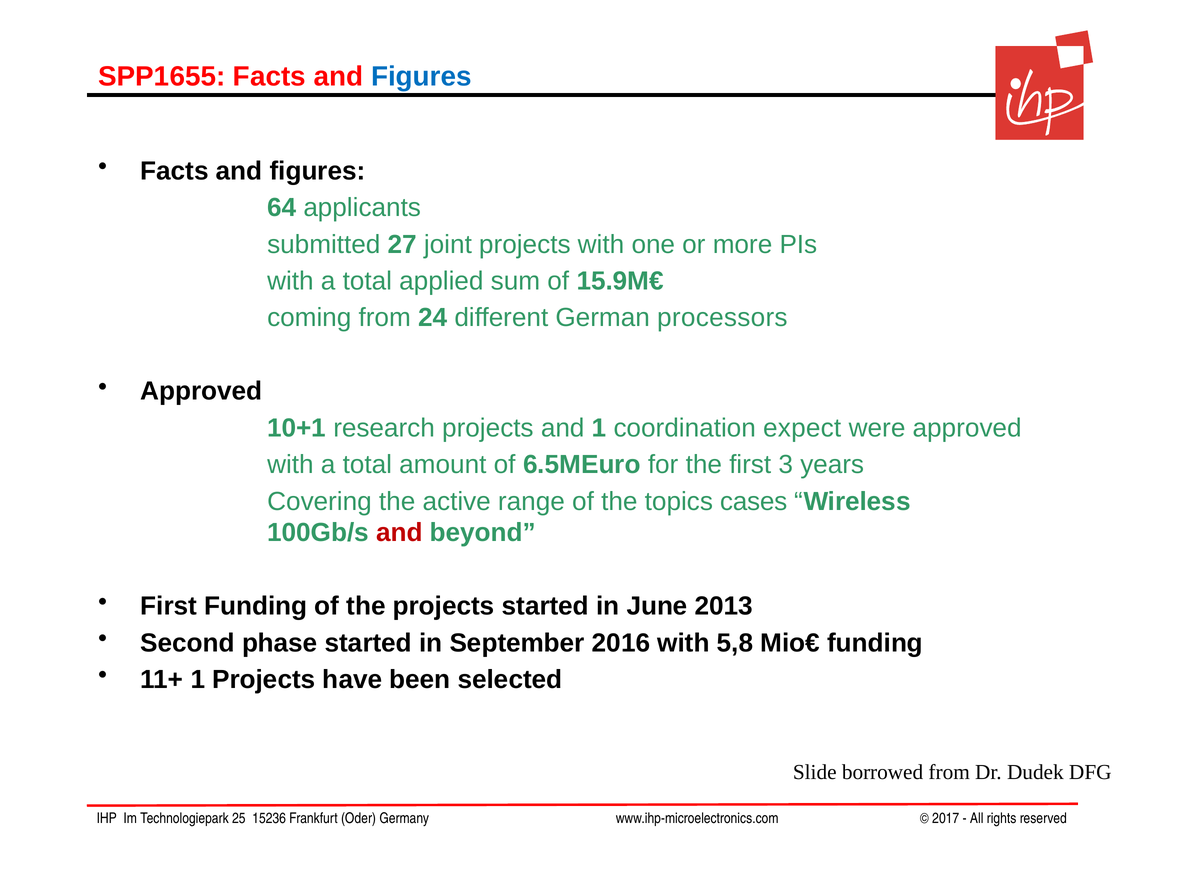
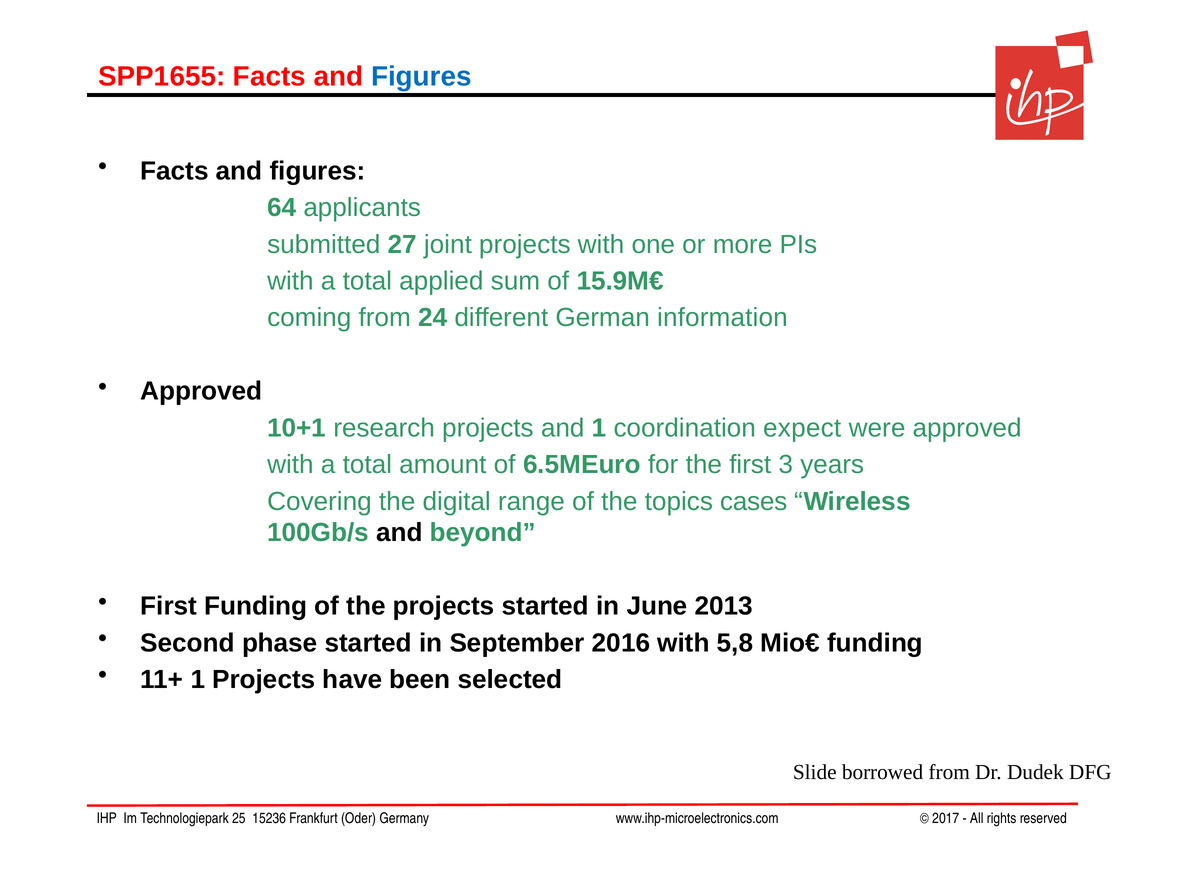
processors: processors -> information
active: active -> digital
and at (399, 533) colour: red -> black
